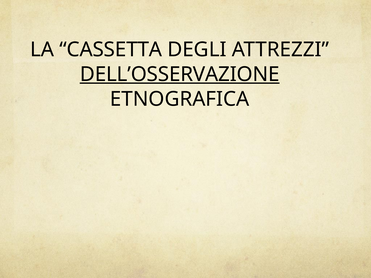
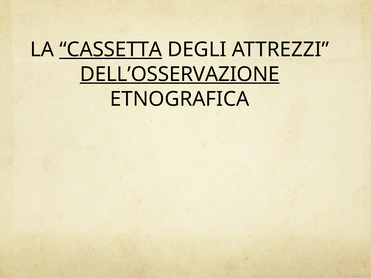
CASSETTA underline: none -> present
